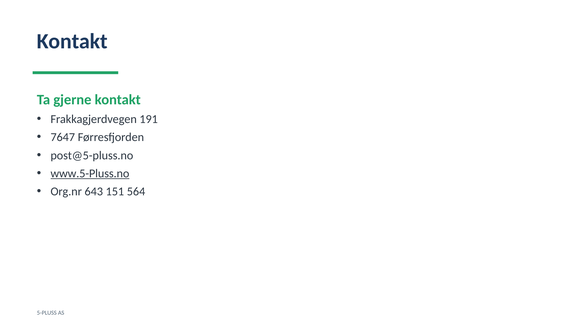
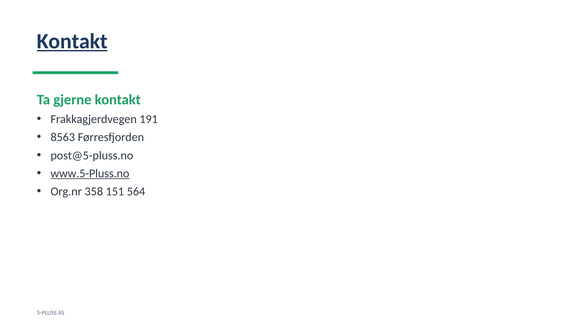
Kontakt at (72, 41) underline: none -> present
7647: 7647 -> 8563
643: 643 -> 358
